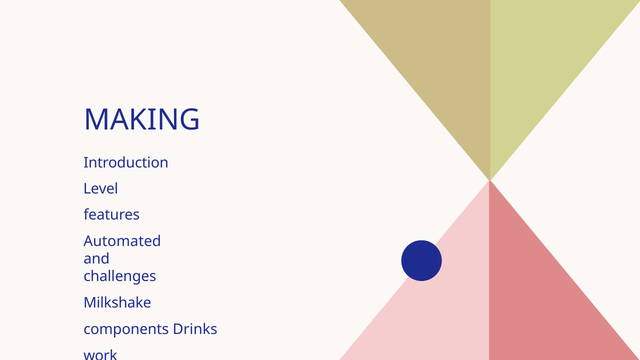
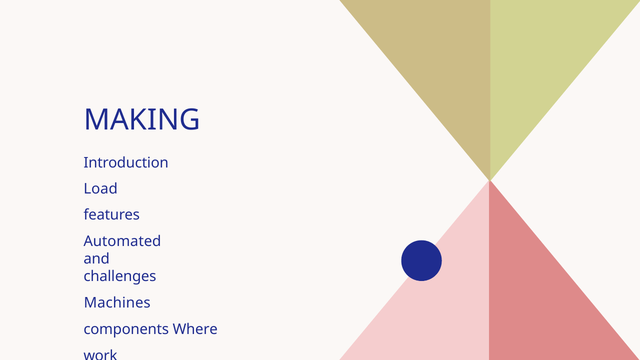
Level: Level -> Load
Milkshake: Milkshake -> Machines
Drinks: Drinks -> Where
